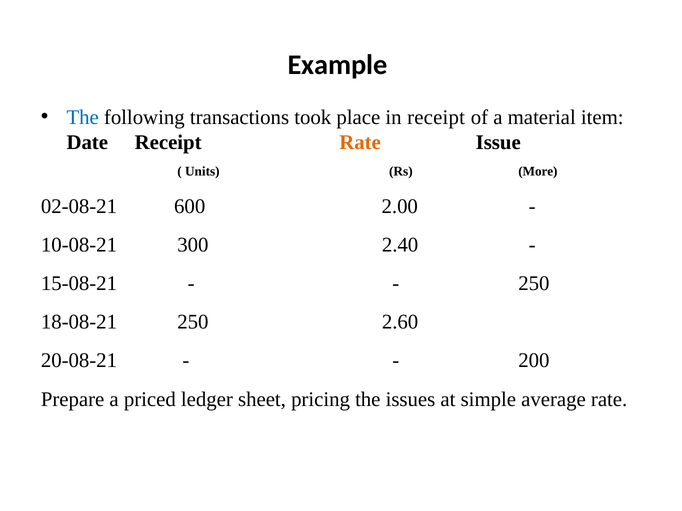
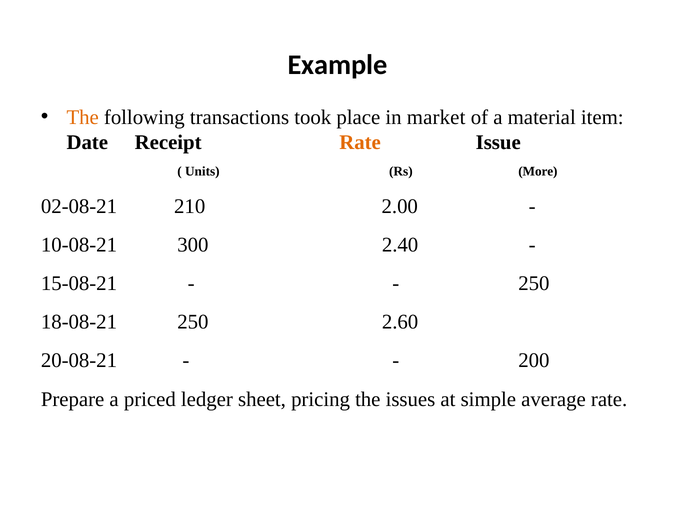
The at (83, 117) colour: blue -> orange
in receipt: receipt -> market
600: 600 -> 210
